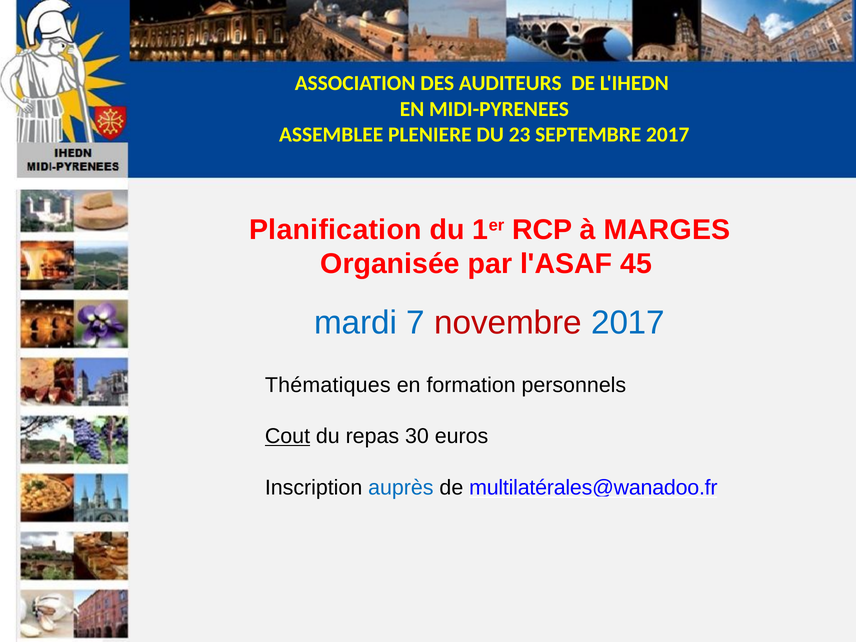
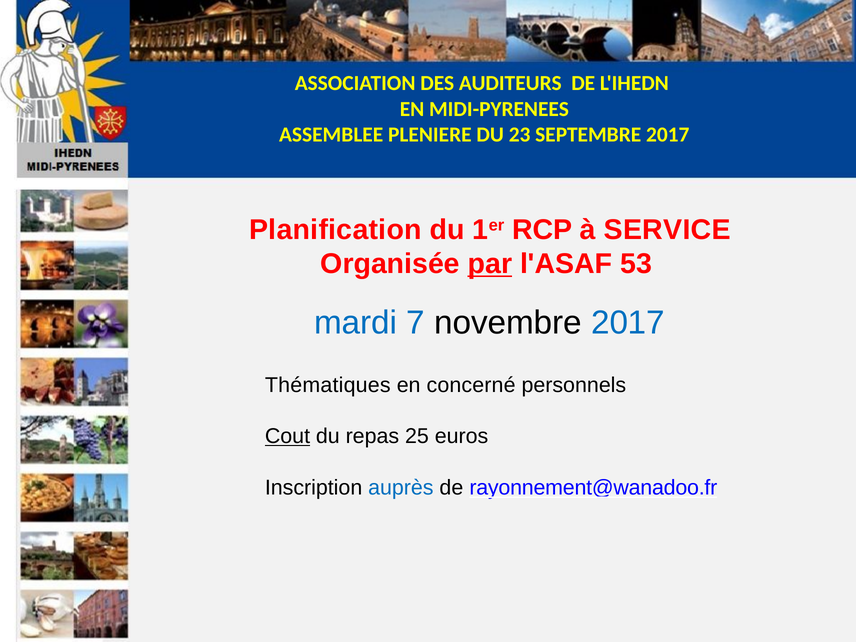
MARGES: MARGES -> SERVICE
par underline: none -> present
45: 45 -> 53
novembre colour: red -> black
formation: formation -> concerné
30: 30 -> 25
multilatérales@wanadoo.fr: multilatérales@wanadoo.fr -> rayonnement@wanadoo.fr
